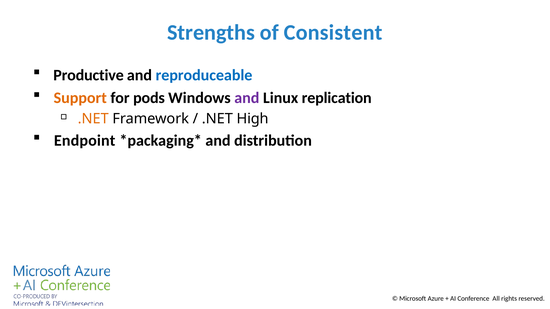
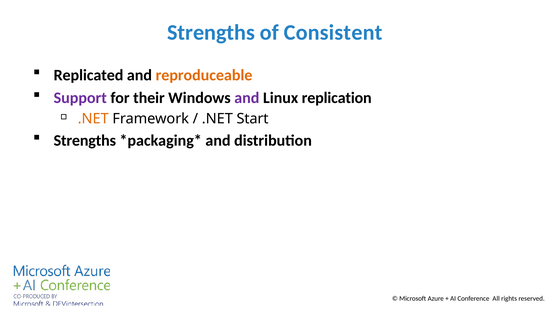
Productive: Productive -> Replicated
reproduceable colour: blue -> orange
Support colour: orange -> purple
pods: pods -> their
High: High -> Start
Endpoint at (85, 141): Endpoint -> Strengths
